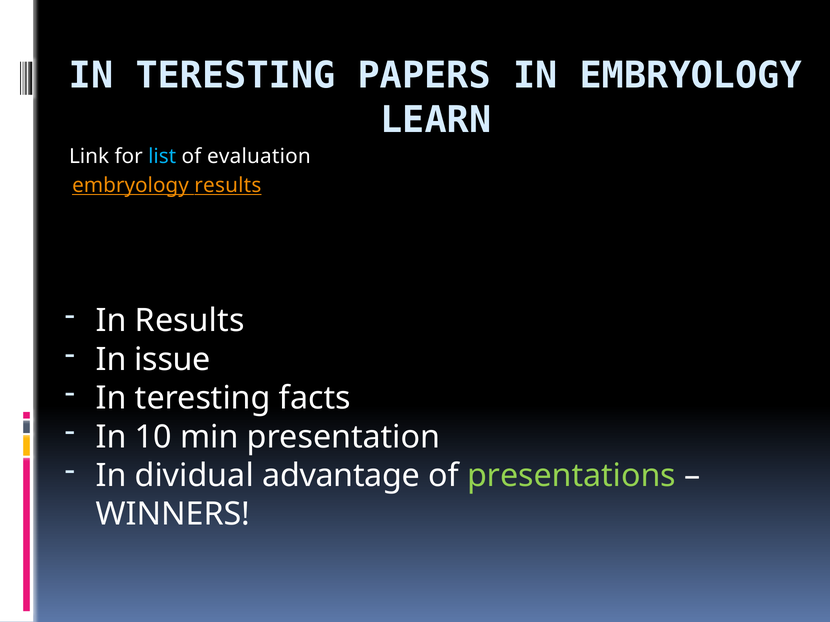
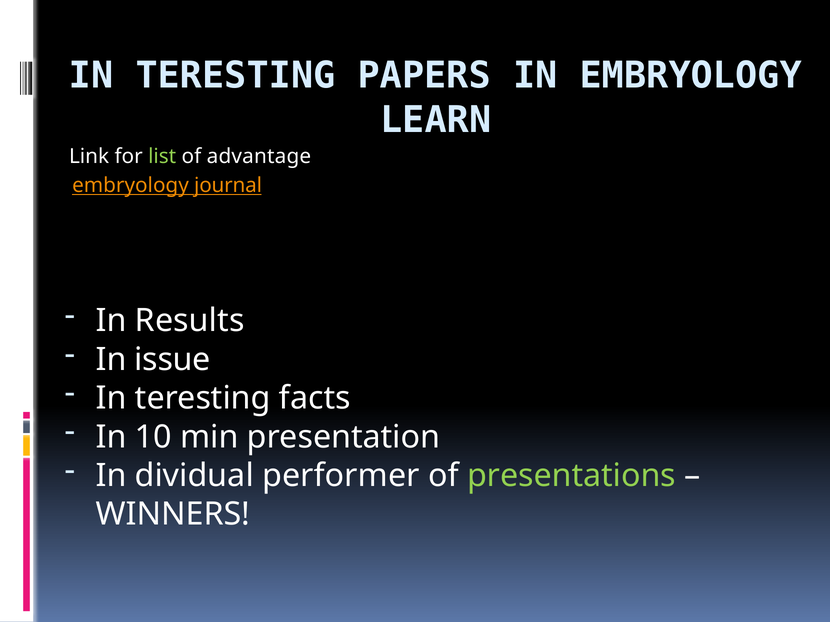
list colour: light blue -> light green
evaluation: evaluation -> advantage
embryology results: results -> journal
advantage: advantage -> performer
